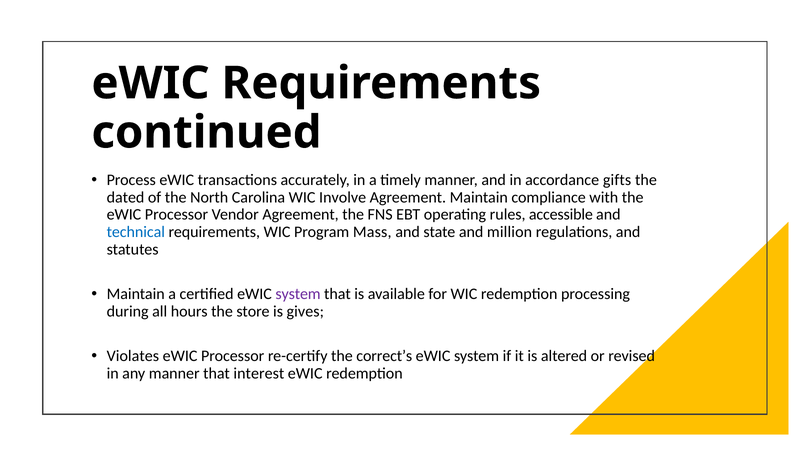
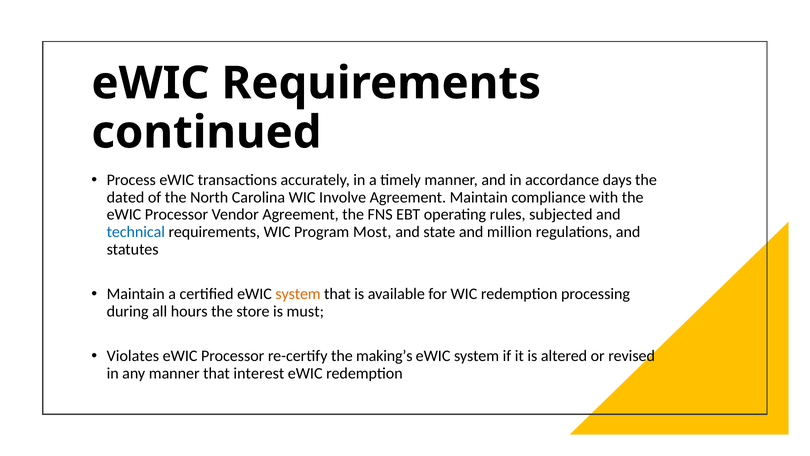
gifts: gifts -> days
accessible: accessible -> subjected
Mass: Mass -> Most
system at (298, 294) colour: purple -> orange
gives: gives -> must
correct’s: correct’s -> making’s
